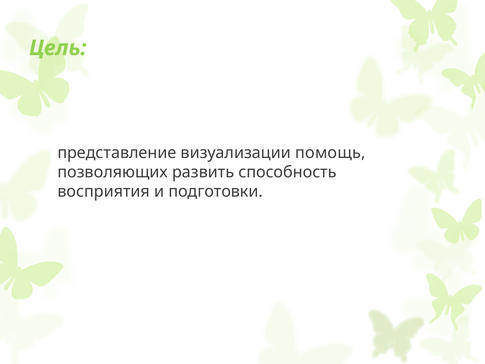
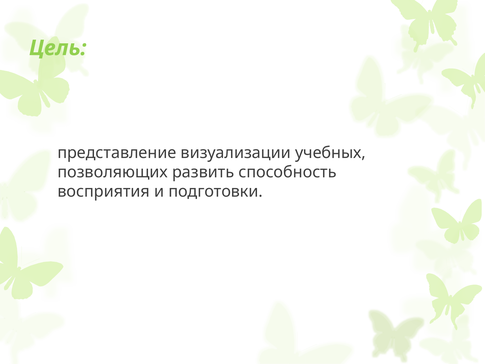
помощь: помощь -> учебных
